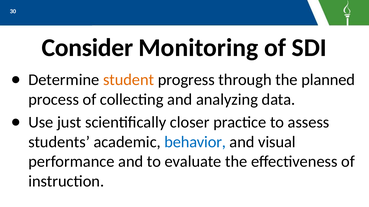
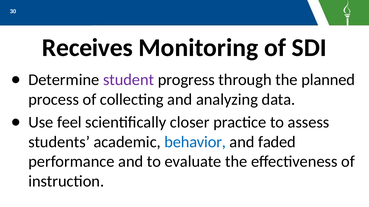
Consider: Consider -> Receives
student colour: orange -> purple
just: just -> feel
visual: visual -> faded
